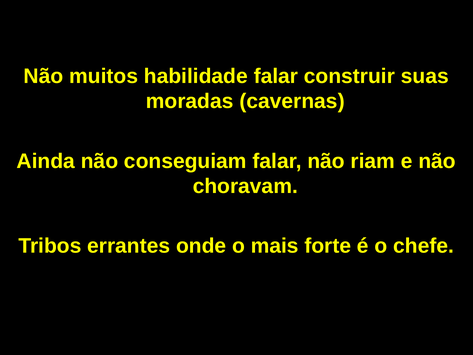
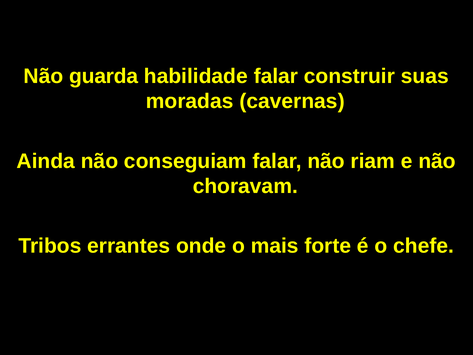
muitos: muitos -> guarda
